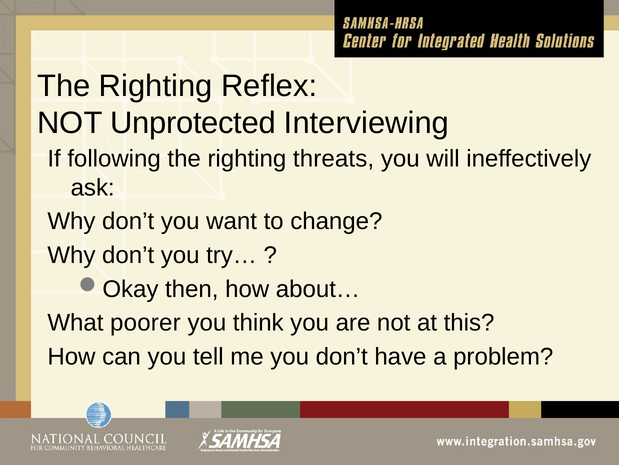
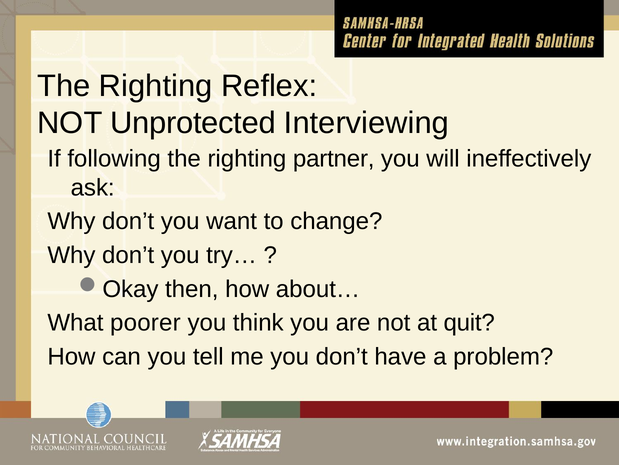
threats: threats -> partner
this: this -> quit
